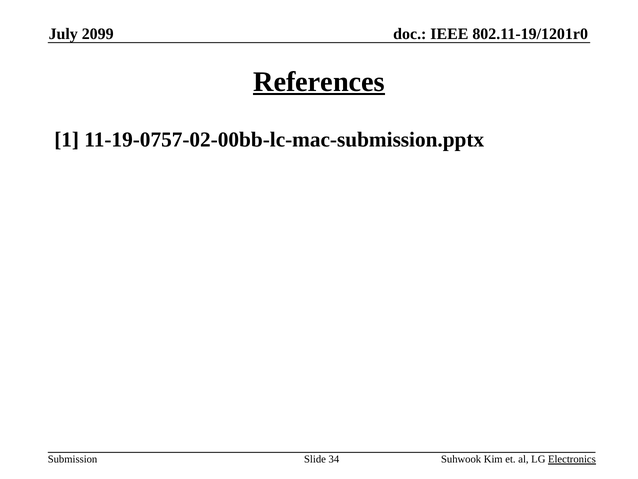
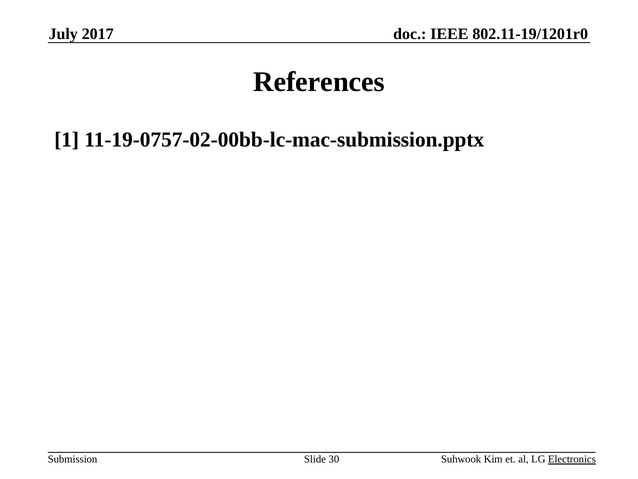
2099: 2099 -> 2017
References underline: present -> none
34: 34 -> 30
